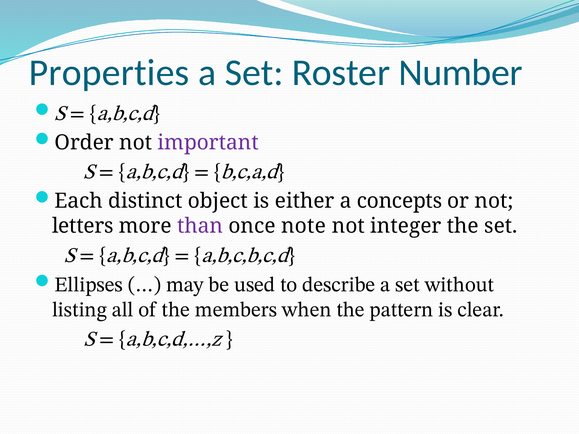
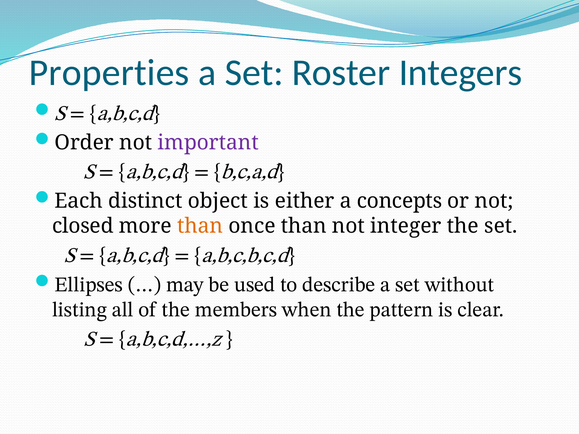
Number: Number -> Integers
letters: letters -> closed
than at (200, 226) colour: purple -> orange
once note: note -> than
